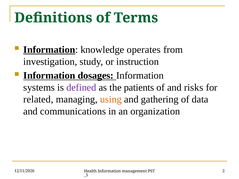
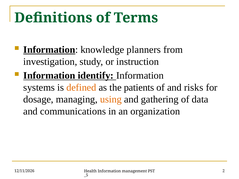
operates: operates -> planners
dosages: dosages -> identify
defined colour: purple -> orange
related: related -> dosage
